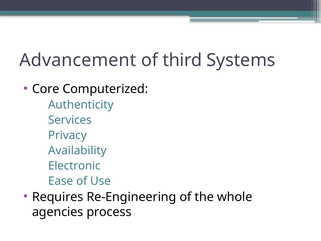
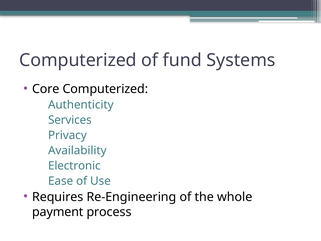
Advancement at (78, 60): Advancement -> Computerized
third: third -> fund
agencies: agencies -> payment
